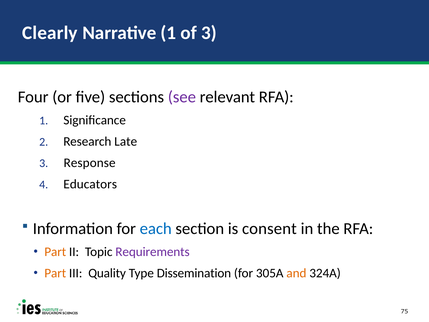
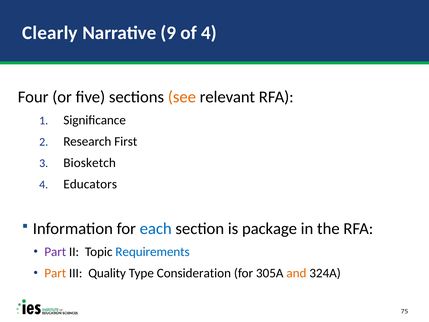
Narrative 1: 1 -> 9
of 3: 3 -> 4
see colour: purple -> orange
Late: Late -> First
Response: Response -> Biosketch
consent: consent -> package
Part at (55, 252) colour: orange -> purple
Requirements colour: purple -> blue
Dissemination: Dissemination -> Consideration
